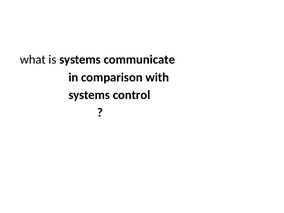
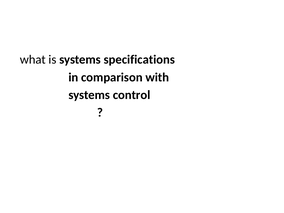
communicate: communicate -> specifications
